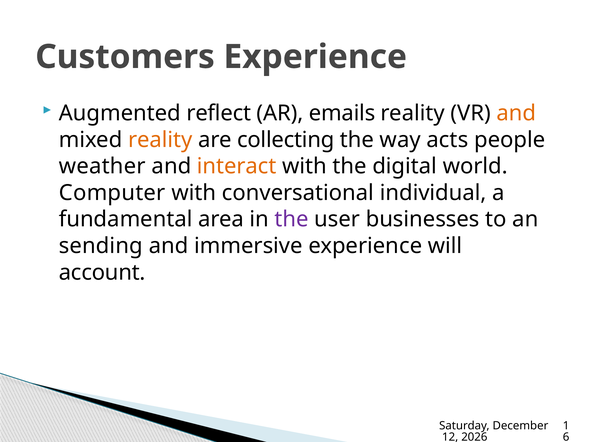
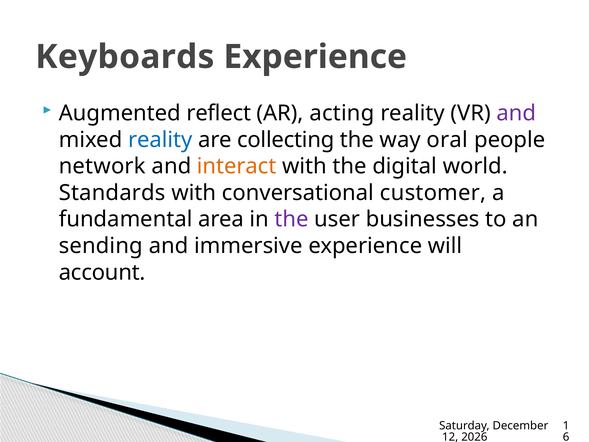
Customers: Customers -> Keyboards
emails: emails -> acting
and at (516, 113) colour: orange -> purple
reality at (160, 140) colour: orange -> blue
acts: acts -> oral
weather: weather -> network
Computer: Computer -> Standards
individual: individual -> customer
